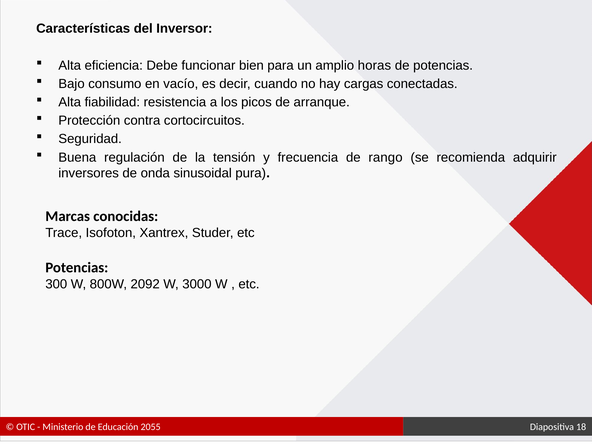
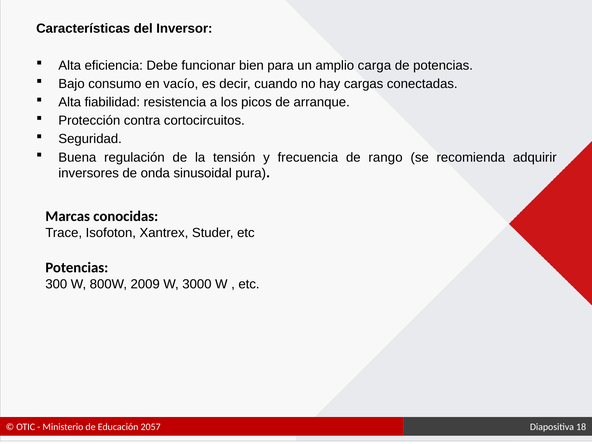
horas: horas -> carga
2092: 2092 -> 2009
2055: 2055 -> 2057
